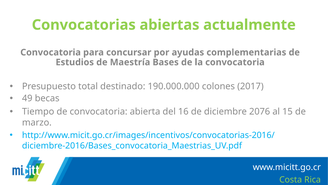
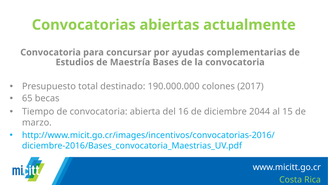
49: 49 -> 65
2076: 2076 -> 2044
